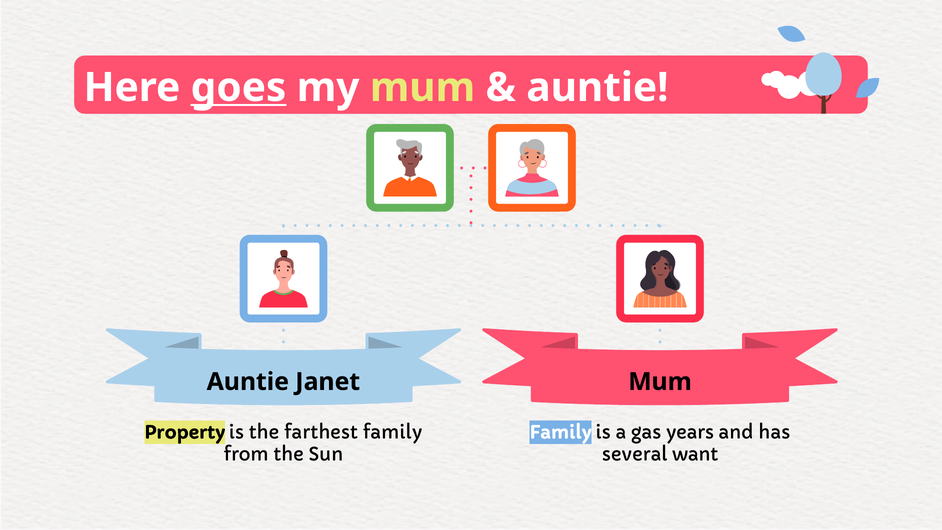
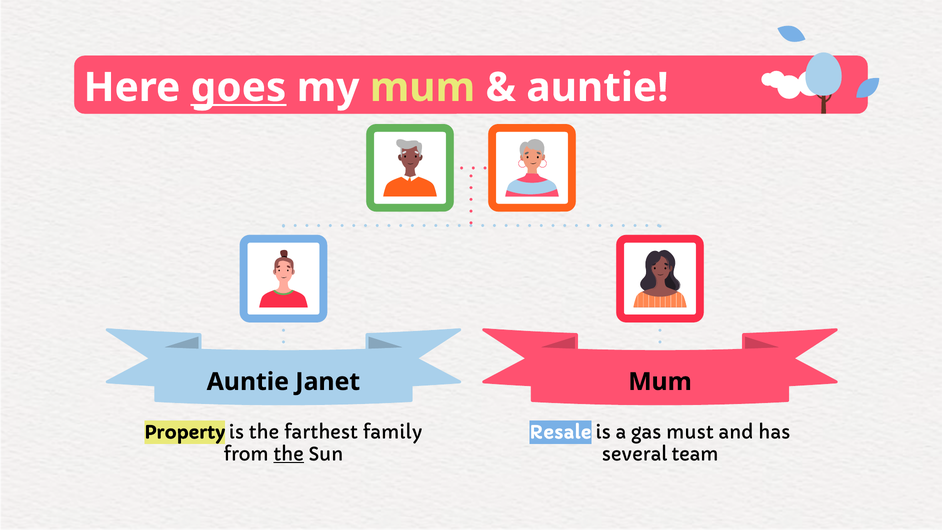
Family at (561, 433): Family -> Resale
years: years -> must
the at (289, 455) underline: none -> present
want: want -> team
